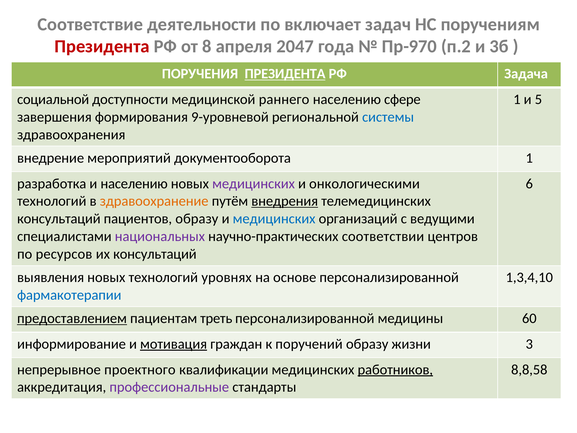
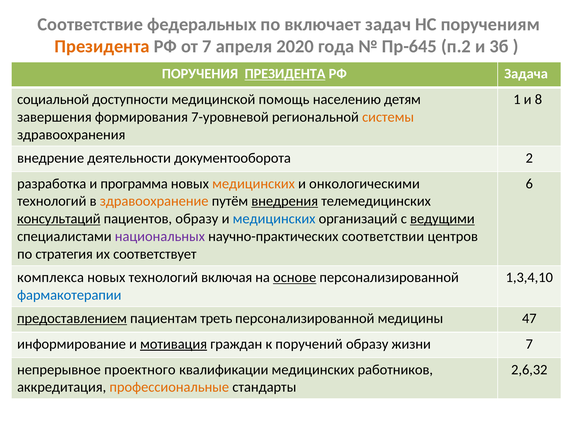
деятельности: деятельности -> федеральных
Президента at (102, 47) colour: red -> orange
от 8: 8 -> 7
2047: 2047 -> 2020
Пр-970: Пр-970 -> Пр-645
раннего: раннего -> помощь
сфере: сфере -> детям
5: 5 -> 8
9-уровневой: 9-уровневой -> 7-уровневой
системы colour: blue -> orange
мероприятий: мероприятий -> деятельности
документооборота 1: 1 -> 2
и населению: населению -> программа
медицинских at (254, 183) colour: purple -> orange
консультаций at (59, 219) underline: none -> present
ведущими underline: none -> present
ресурсов: ресурсов -> стратегия
их консультаций: консультаций -> соответствует
выявления: выявления -> комплекса
уровнях: уровнях -> включая
основе underline: none -> present
60: 60 -> 47
жизни 3: 3 -> 7
работников underline: present -> none
8,8,58: 8,8,58 -> 2,6,32
профессиональные colour: purple -> orange
